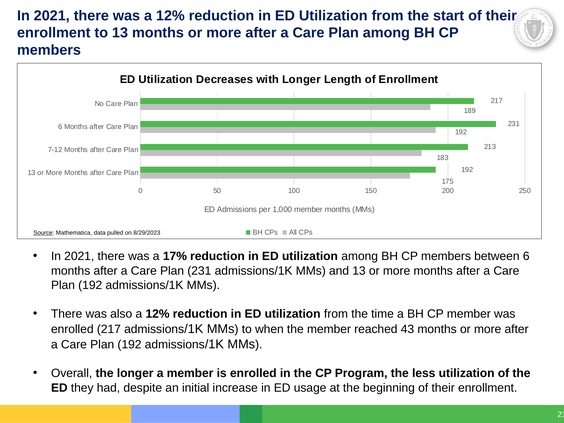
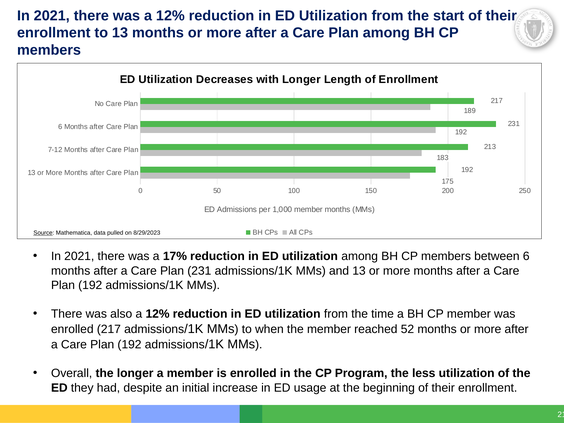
43: 43 -> 52
